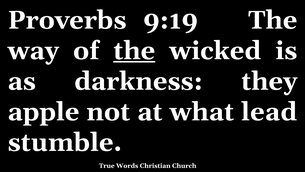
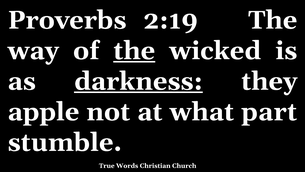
9:19: 9:19 -> 2:19
darkness underline: none -> present
lead: lead -> part
